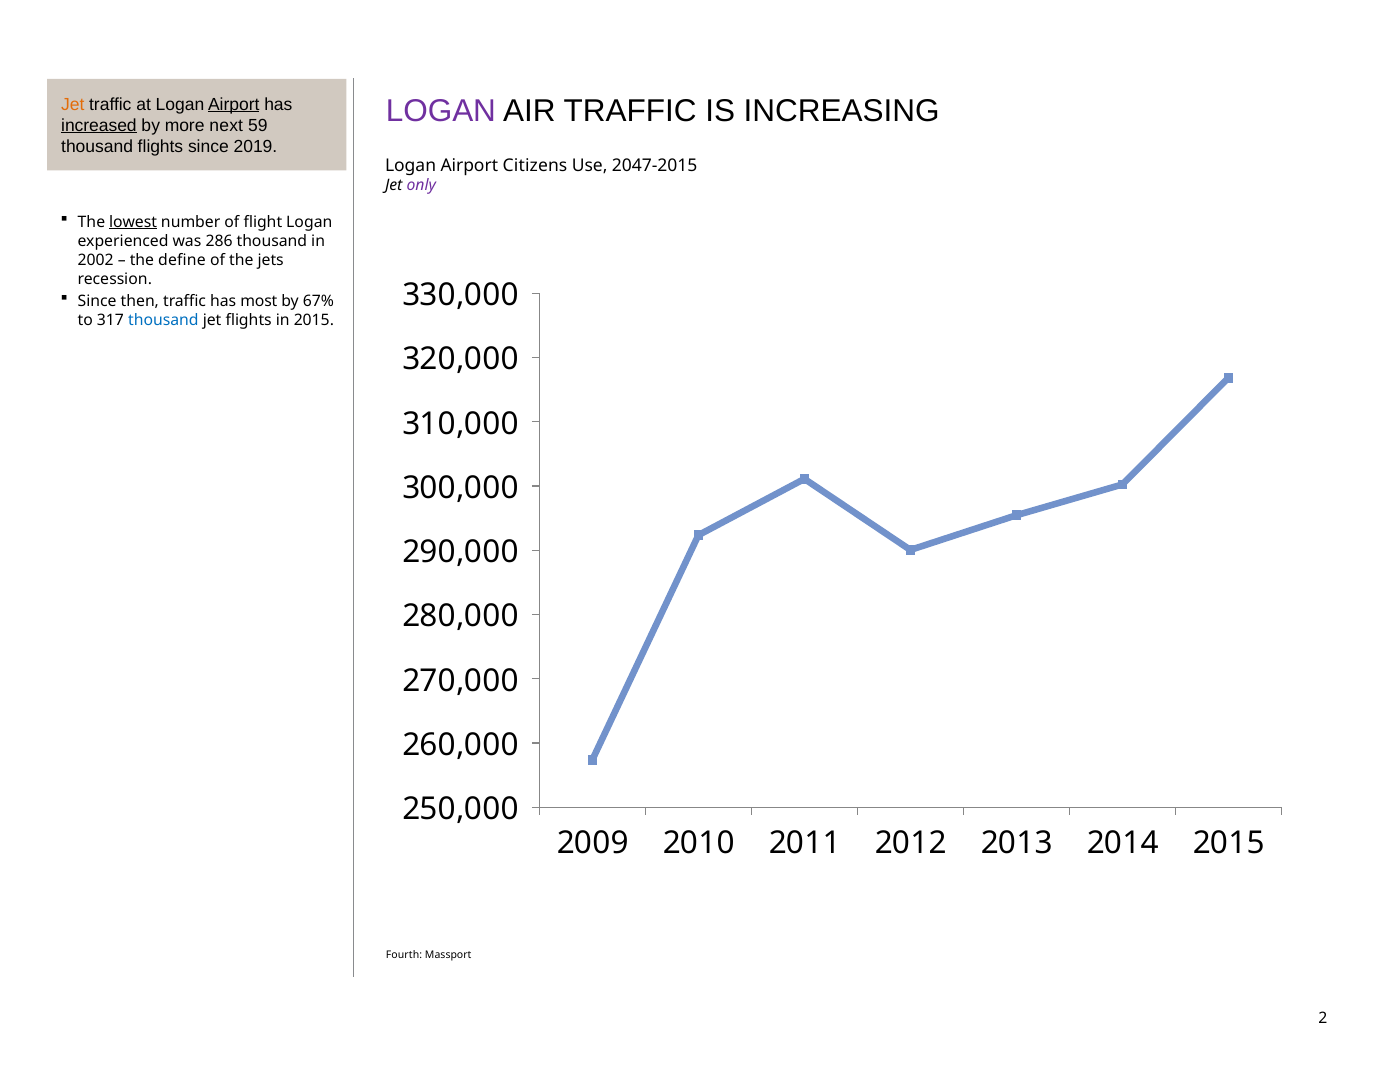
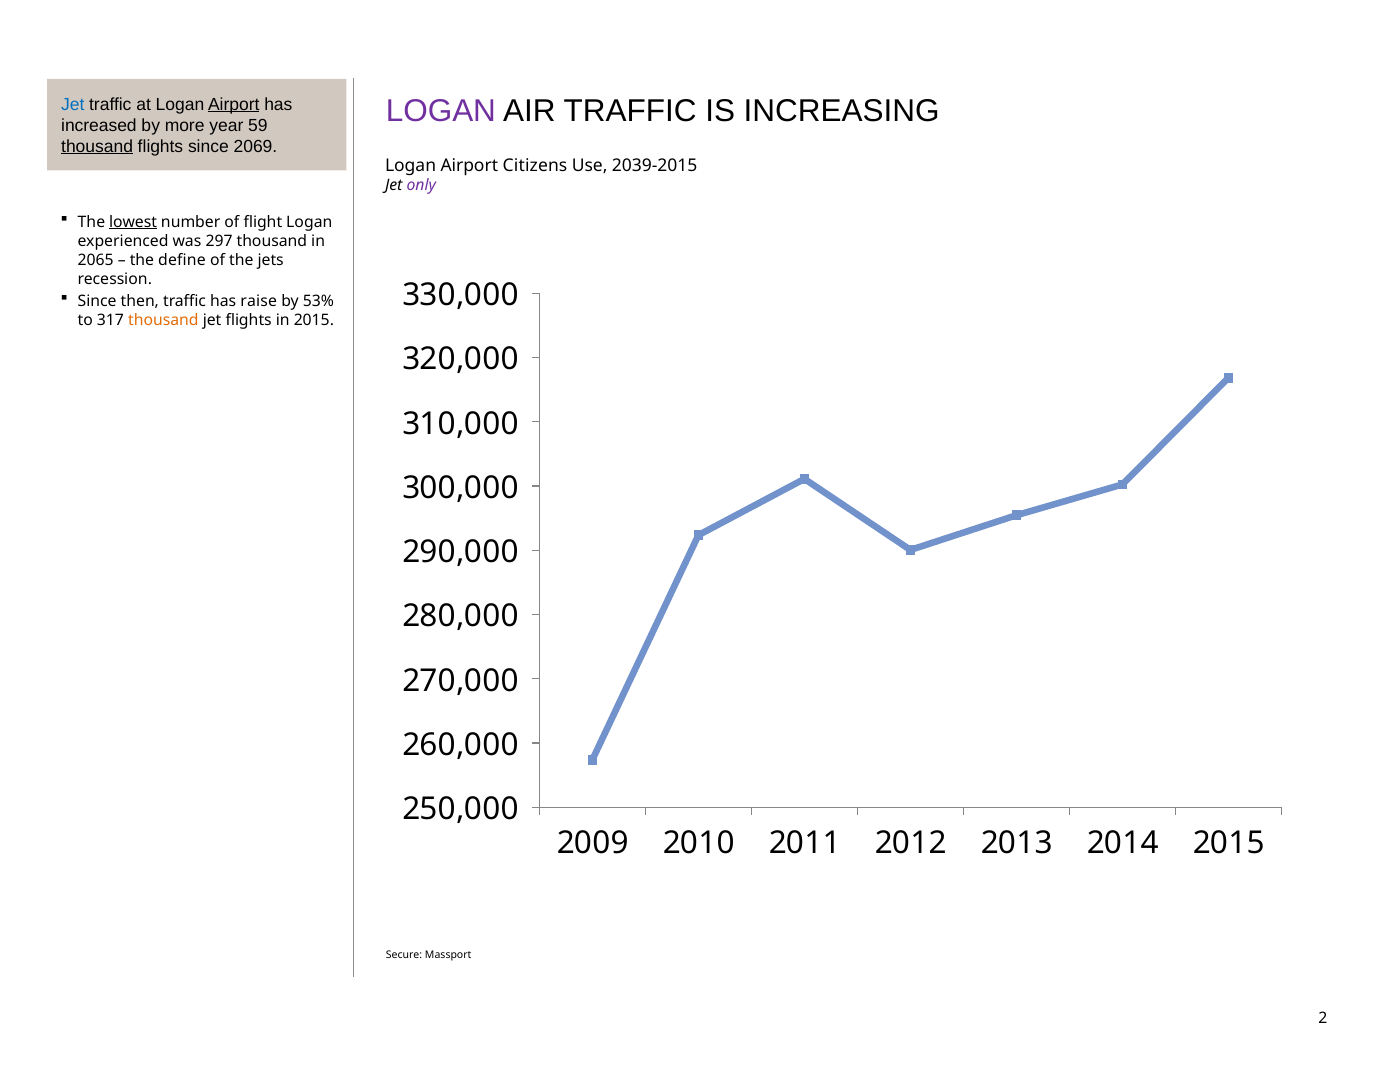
Jet at (73, 104) colour: orange -> blue
increased underline: present -> none
next: next -> year
thousand at (97, 146) underline: none -> present
2019: 2019 -> 2069
2047-2015: 2047-2015 -> 2039-2015
286: 286 -> 297
2002: 2002 -> 2065
most: most -> raise
67%: 67% -> 53%
thousand at (163, 320) colour: blue -> orange
Fourth: Fourth -> Secure
